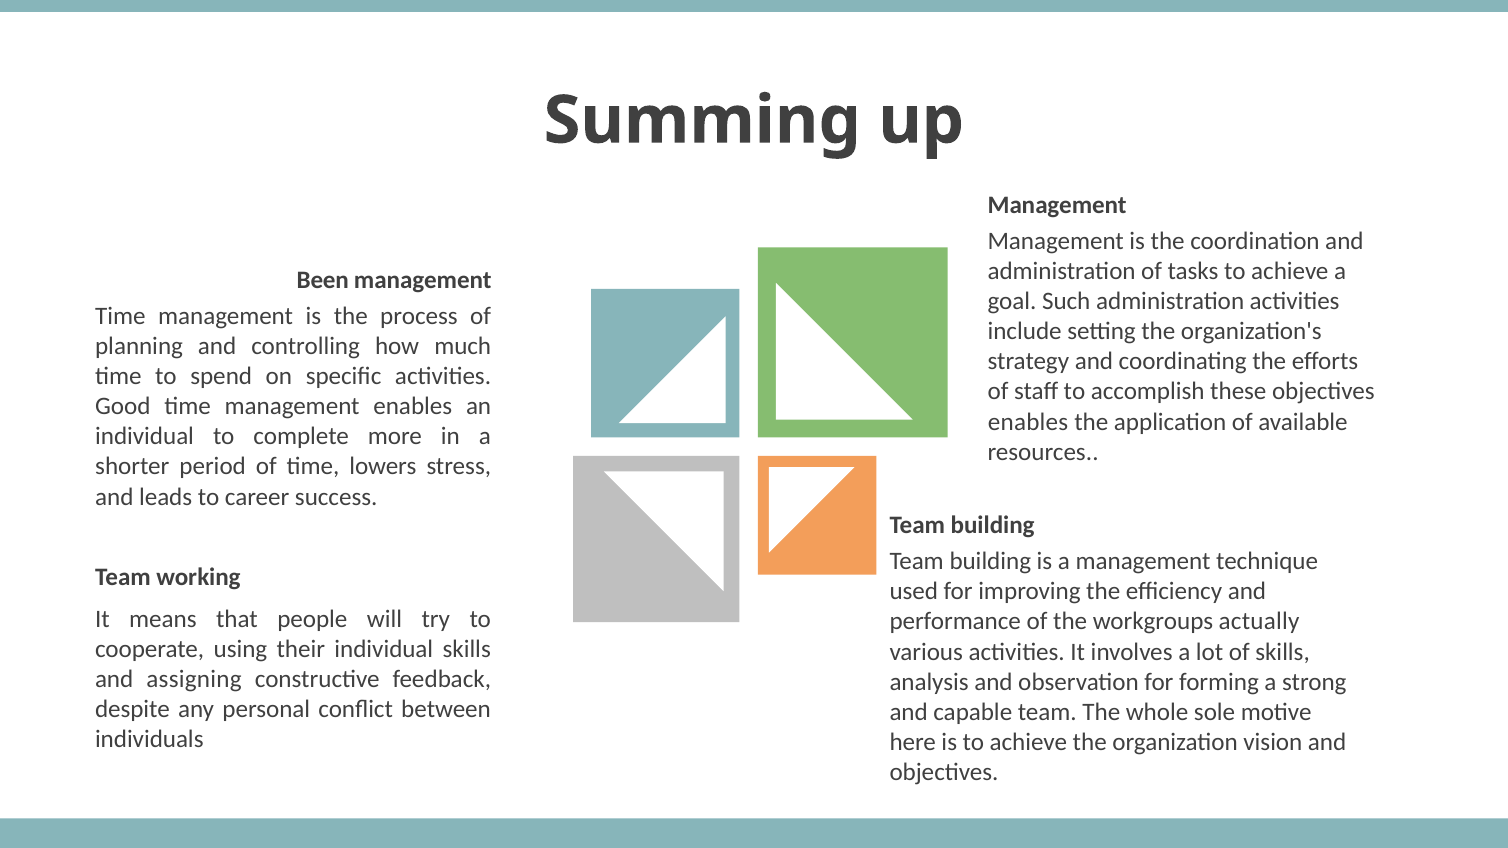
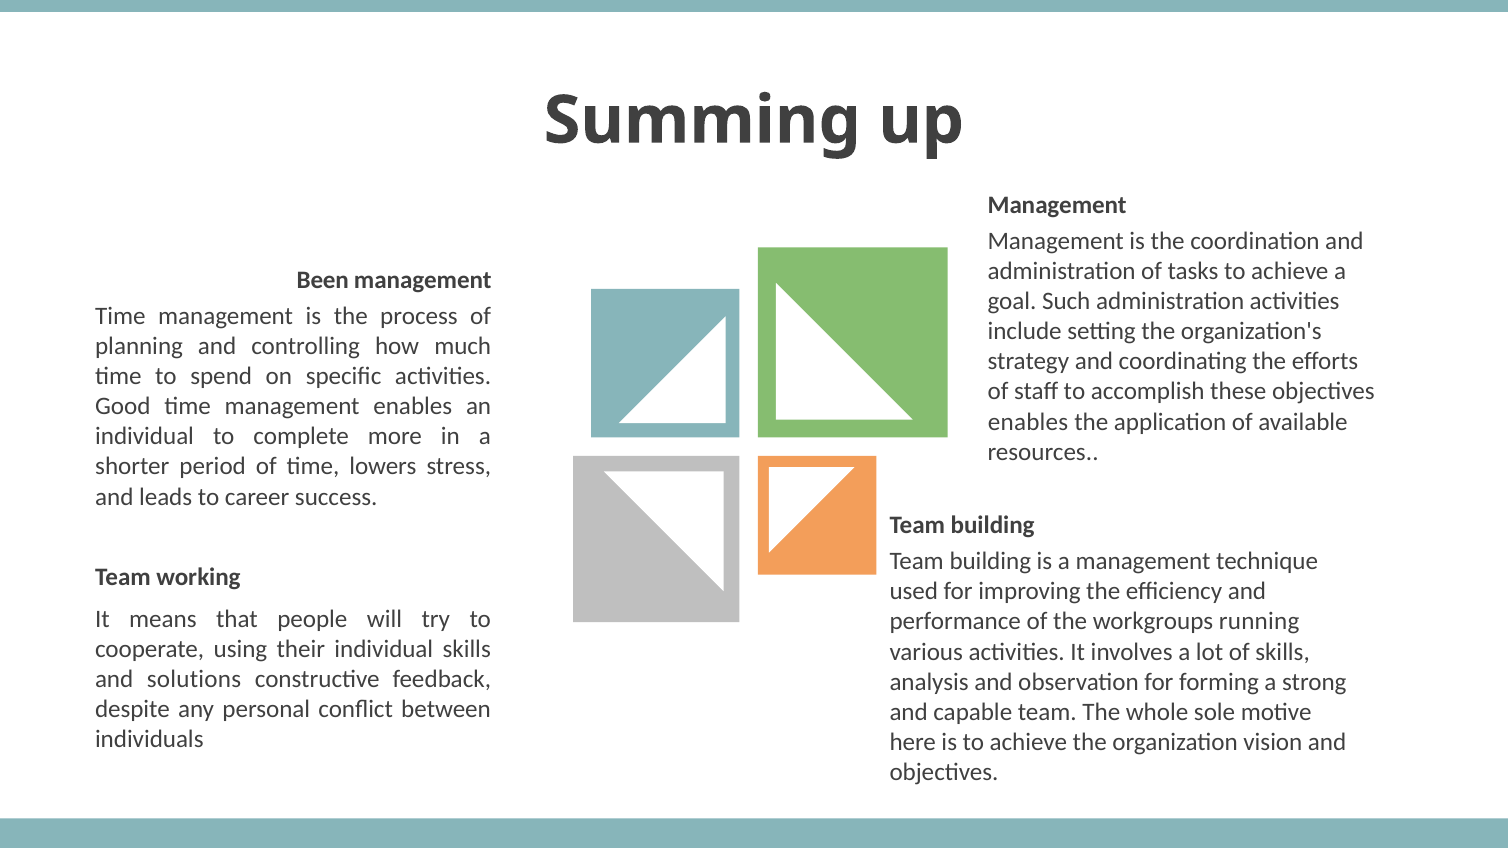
actually: actually -> running
assigning: assigning -> solutions
